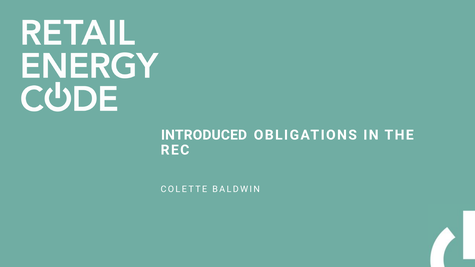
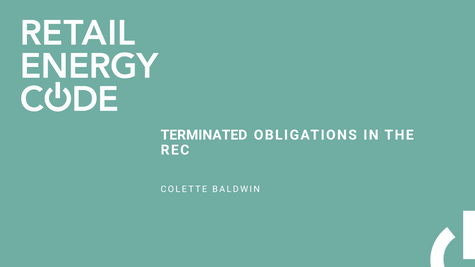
INTRODUCED: INTRODUCED -> TERMINATED
